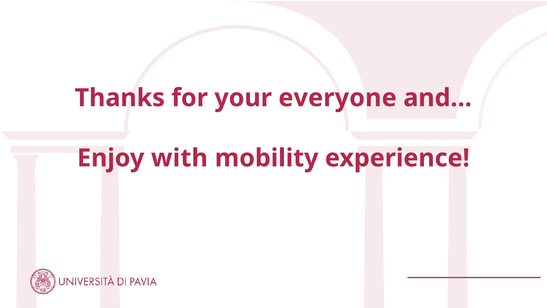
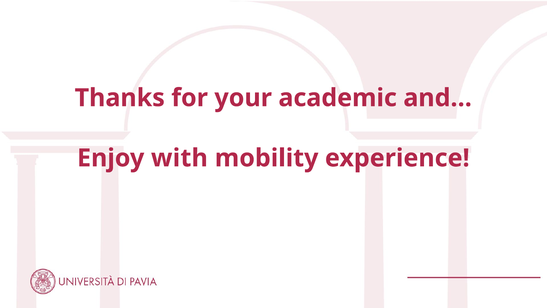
everyone: everyone -> academic
